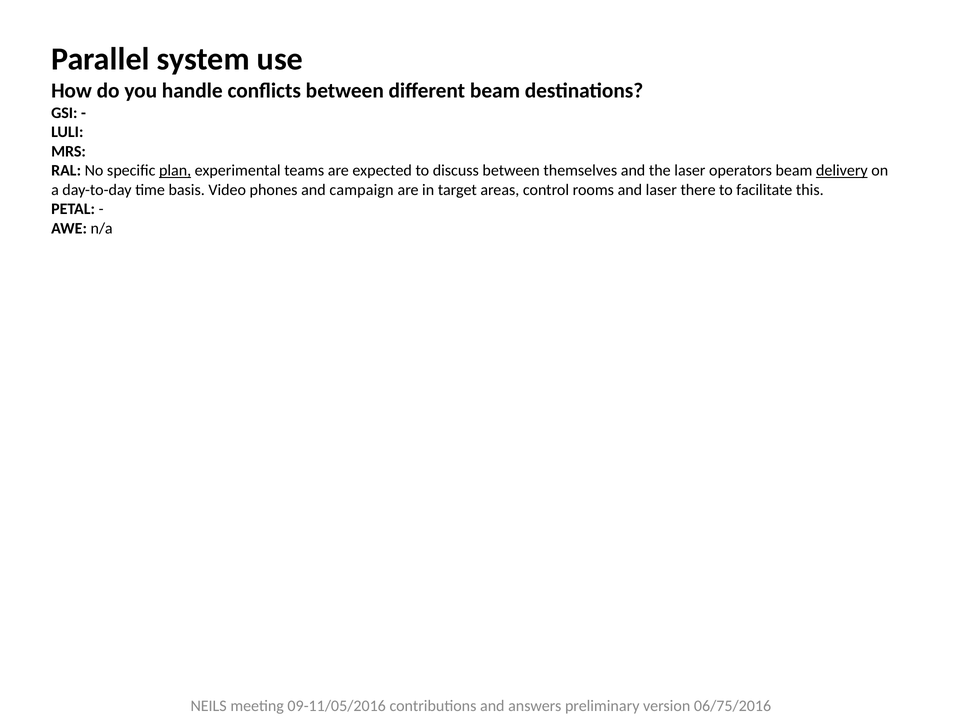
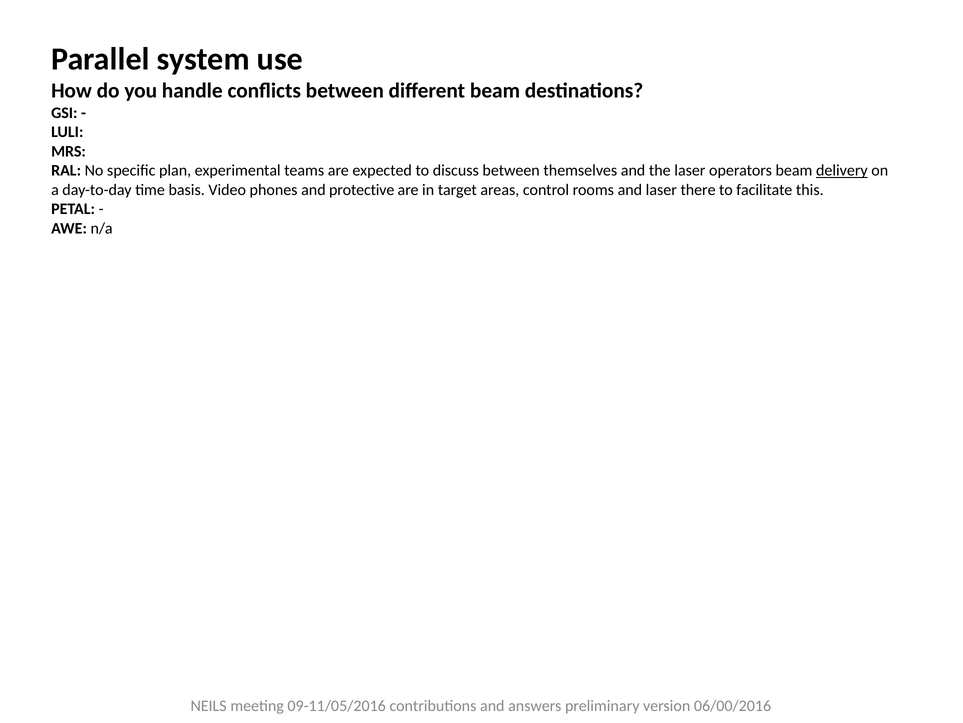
plan underline: present -> none
campaign: campaign -> protective
06/75/2016: 06/75/2016 -> 06/00/2016
